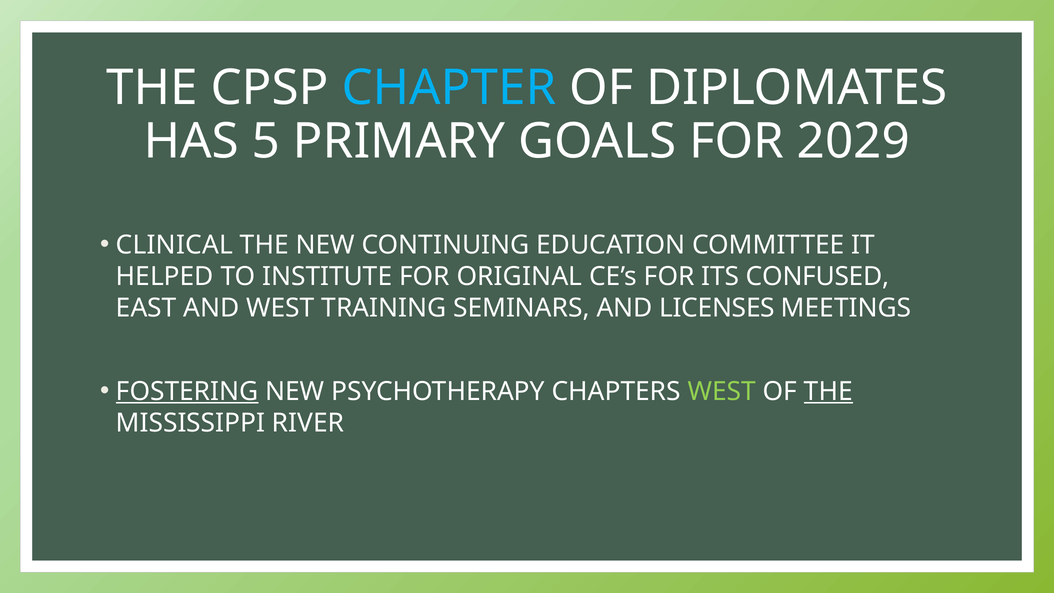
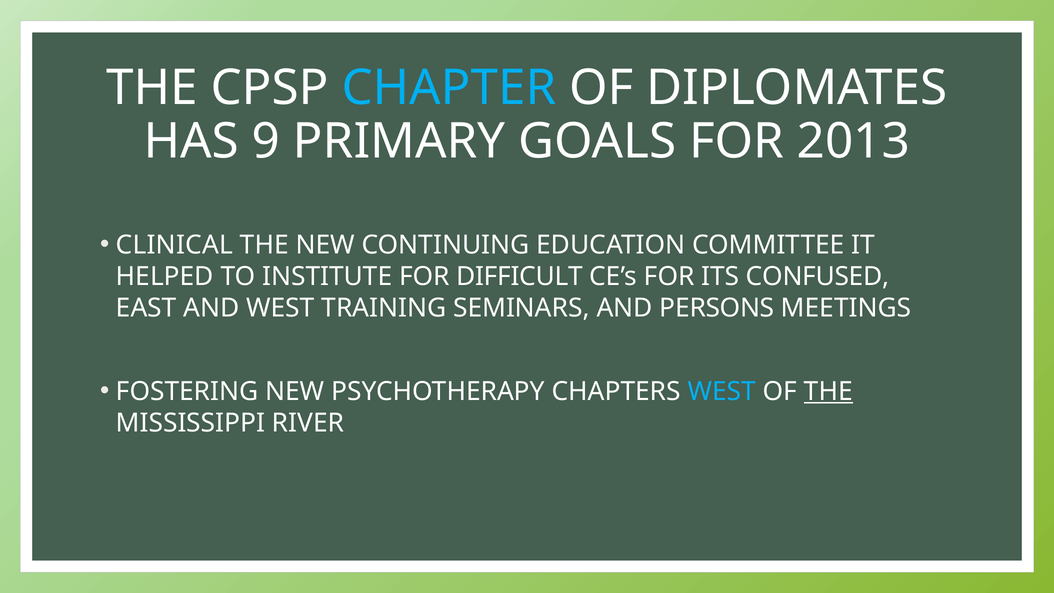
5: 5 -> 9
2029: 2029 -> 2013
ORIGINAL: ORIGINAL -> DIFFICULT
LICENSES: LICENSES -> PERSONS
FOSTERING underline: present -> none
WEST at (722, 391) colour: light green -> light blue
